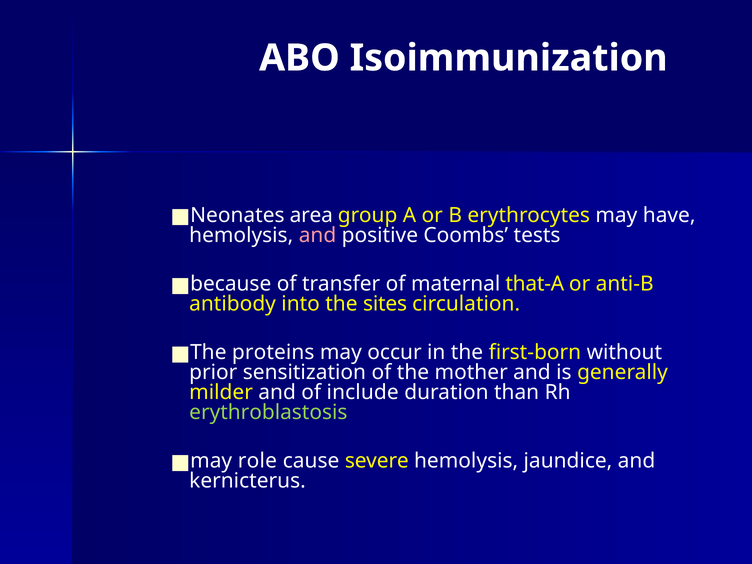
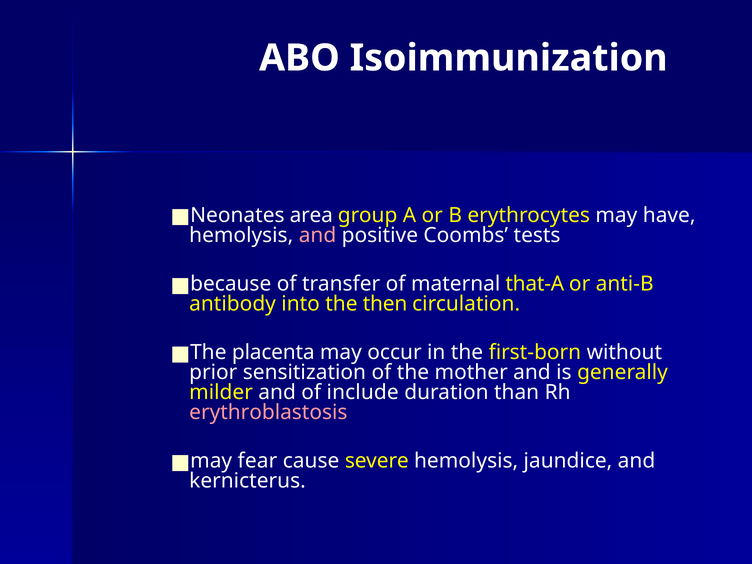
sites: sites -> then
proteins: proteins -> placenta
erythroblastosis colour: light green -> pink
role: role -> fear
